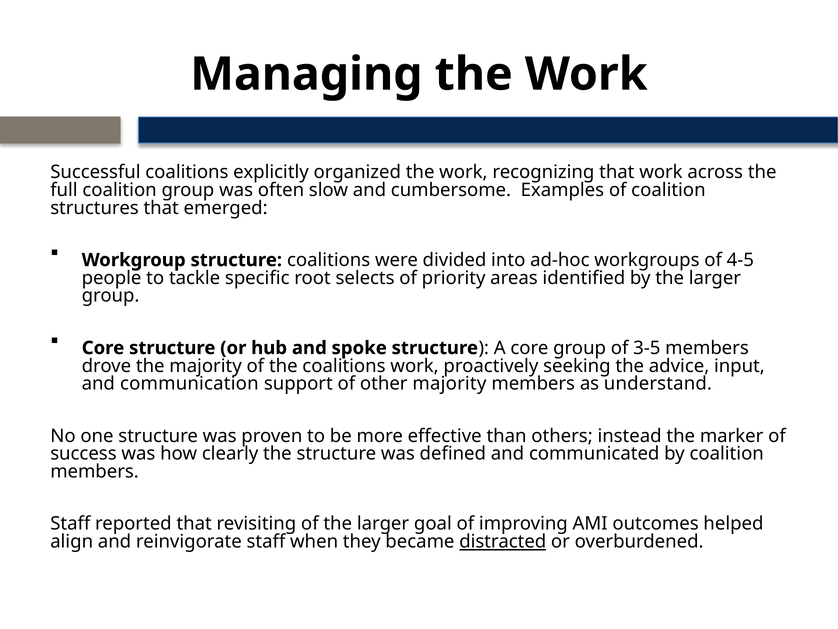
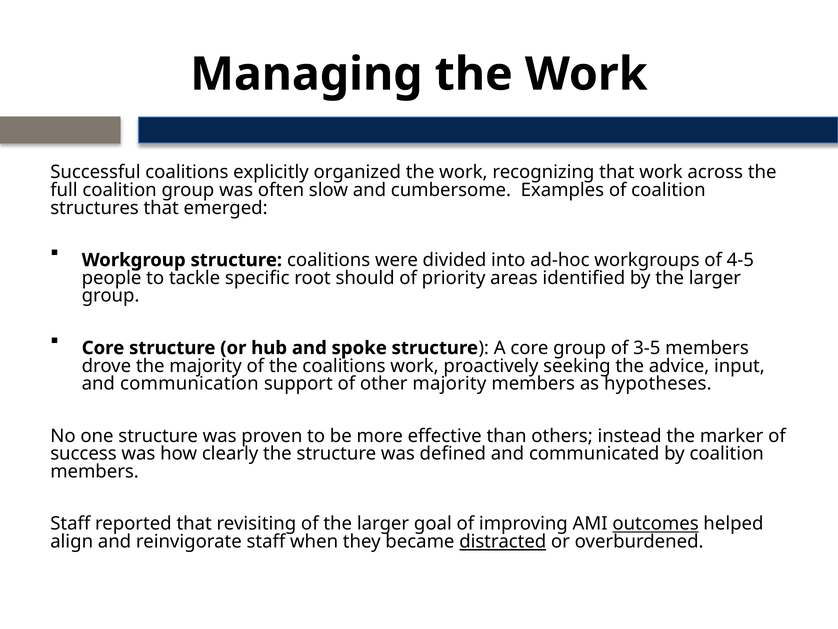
selects: selects -> should
understand: understand -> hypotheses
outcomes underline: none -> present
